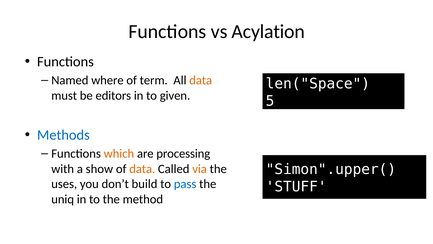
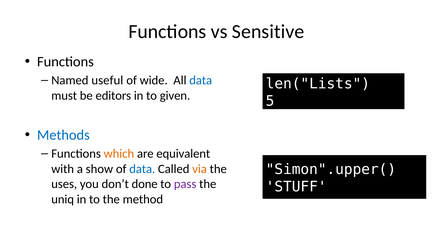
Acylation: Acylation -> Sensitive
where: where -> useful
term: term -> wide
data at (201, 80) colour: orange -> blue
len("Space: len("Space -> len("Lists
processing: processing -> equivalent
data at (142, 169) colour: orange -> blue
build: build -> done
pass colour: blue -> purple
